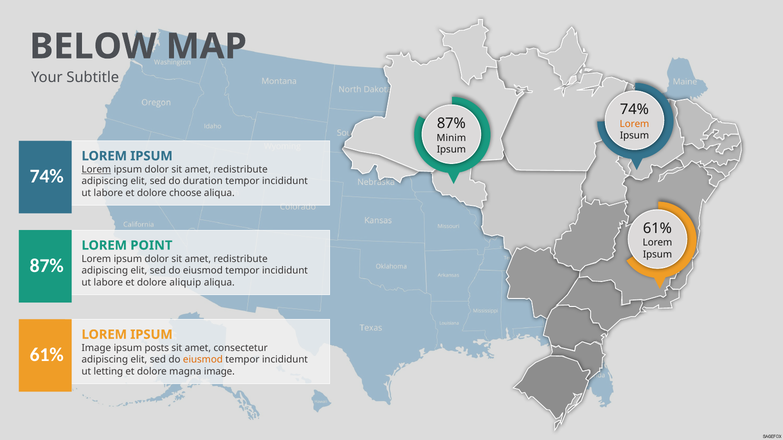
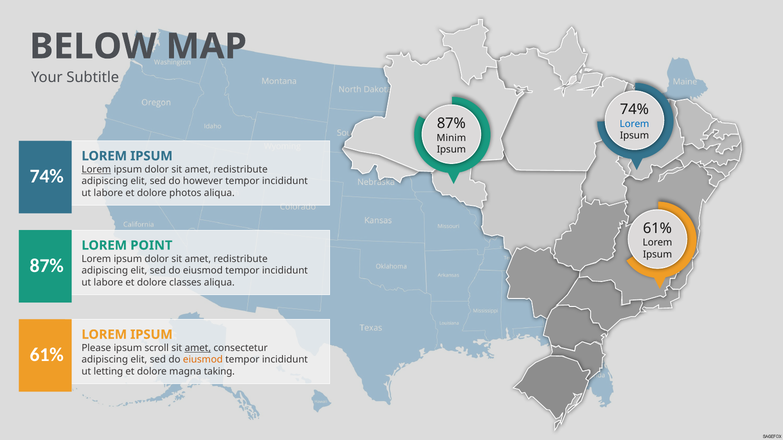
Lorem at (634, 124) colour: orange -> blue
duration: duration -> however
choose: choose -> photos
aliquip: aliquip -> classes
Image at (96, 348): Image -> Please
posts: posts -> scroll
amet at (198, 348) underline: none -> present
magna image: image -> taking
